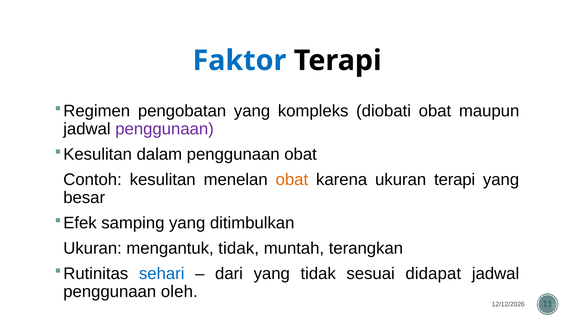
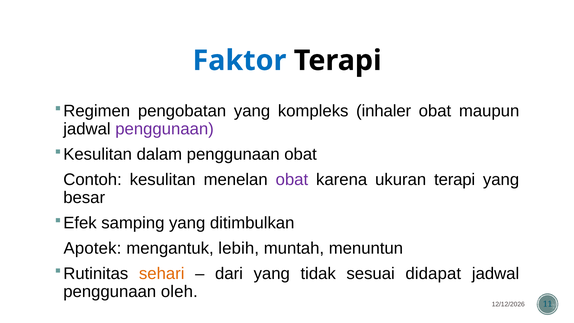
diobati: diobati -> inhaler
obat at (292, 180) colour: orange -> purple
Ukuran at (93, 248): Ukuran -> Apotek
mengantuk tidak: tidak -> lebih
terangkan: terangkan -> menuntun
sehari colour: blue -> orange
